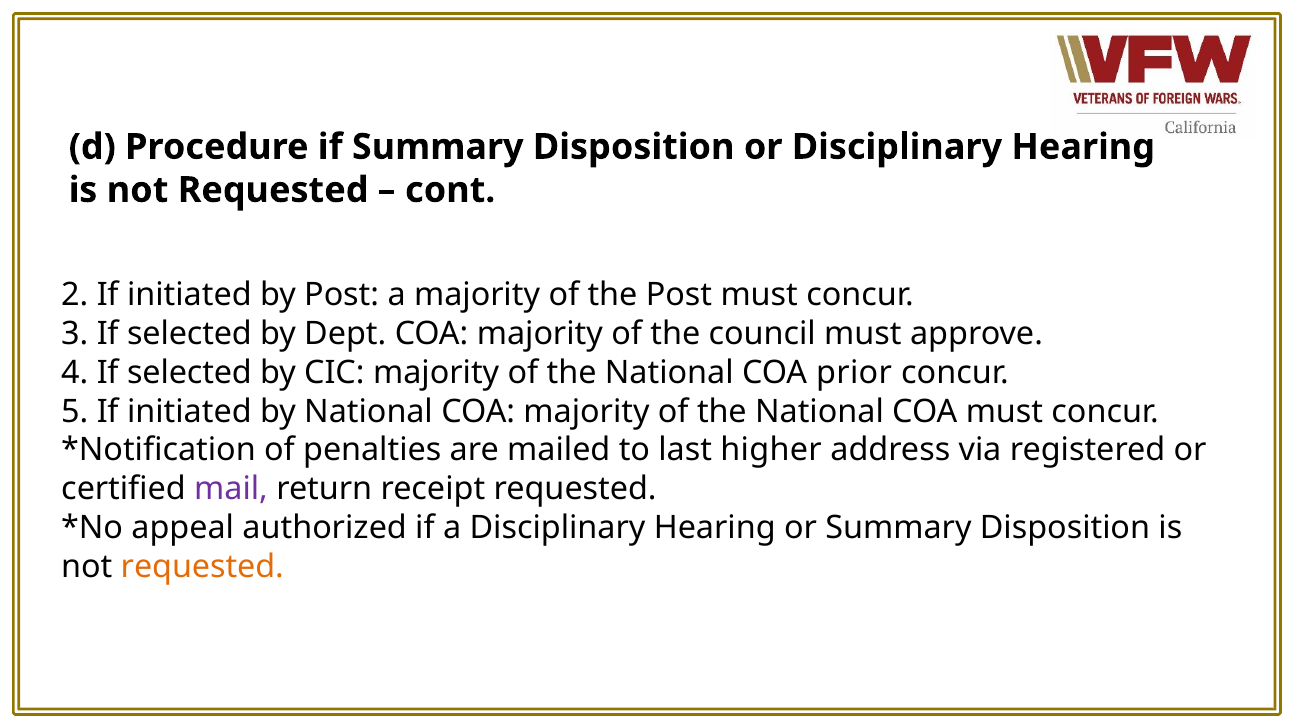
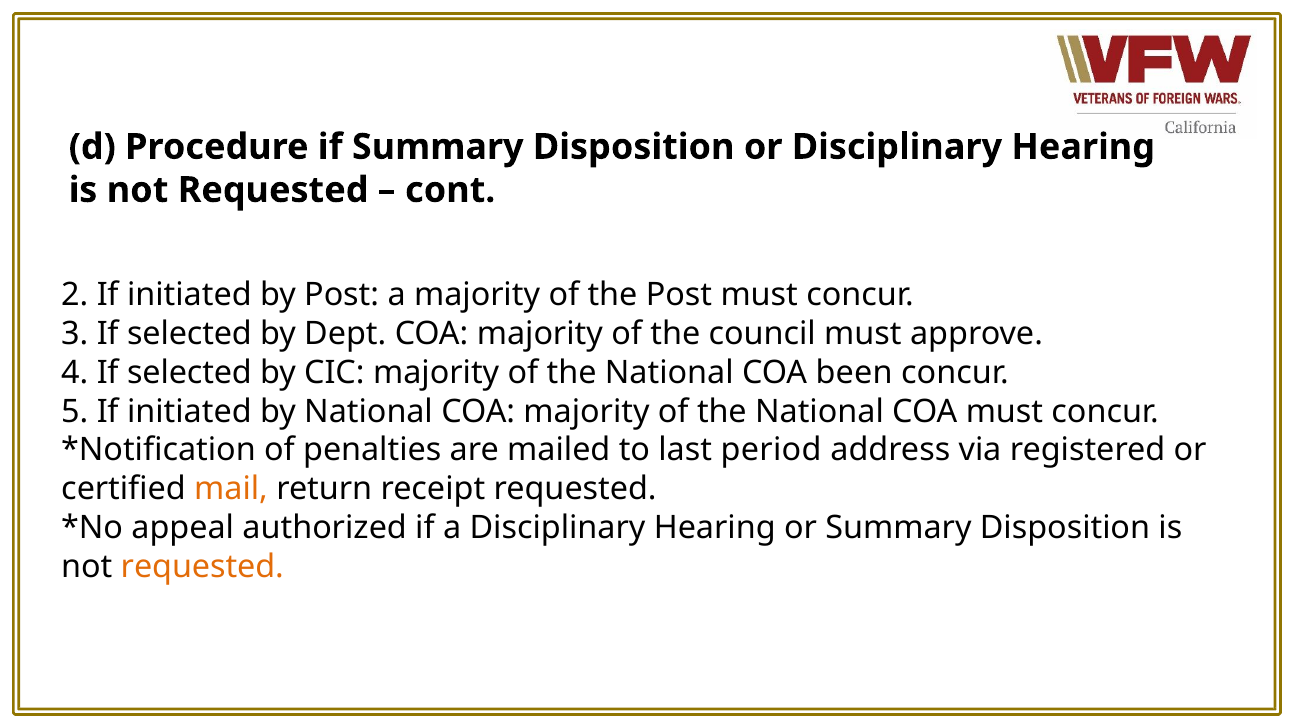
prior: prior -> been
higher: higher -> period
mail colour: purple -> orange
